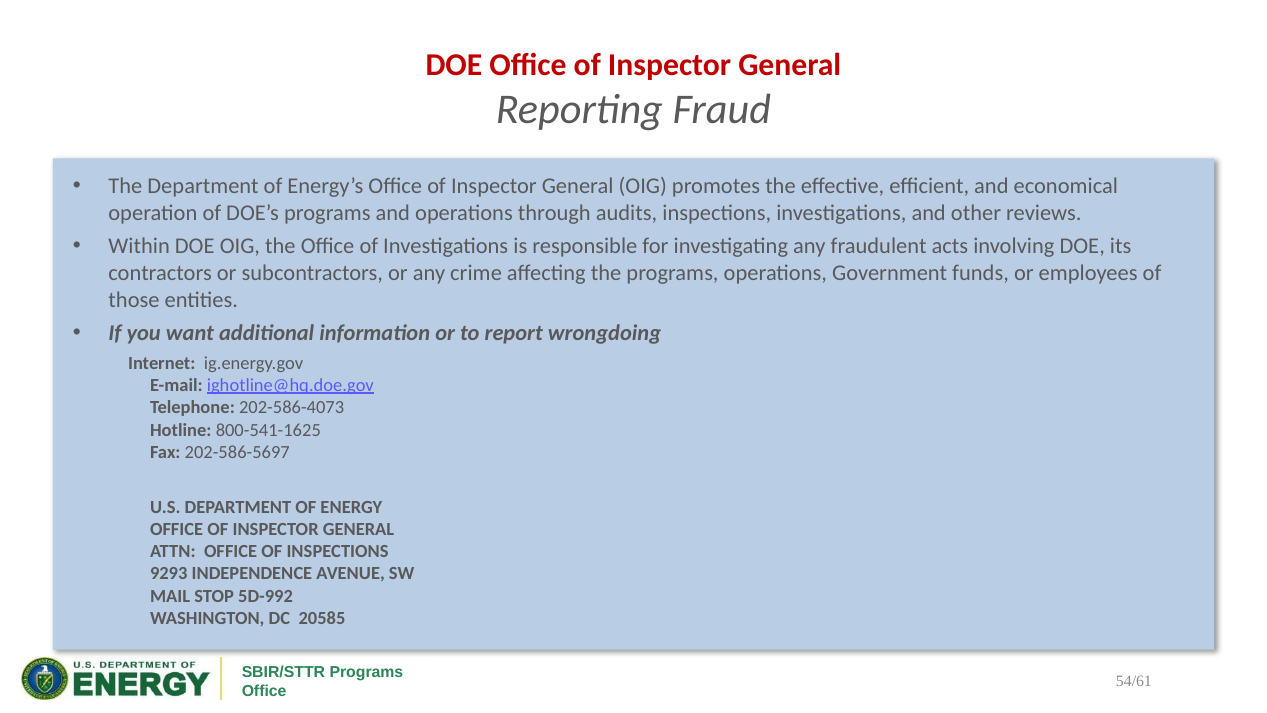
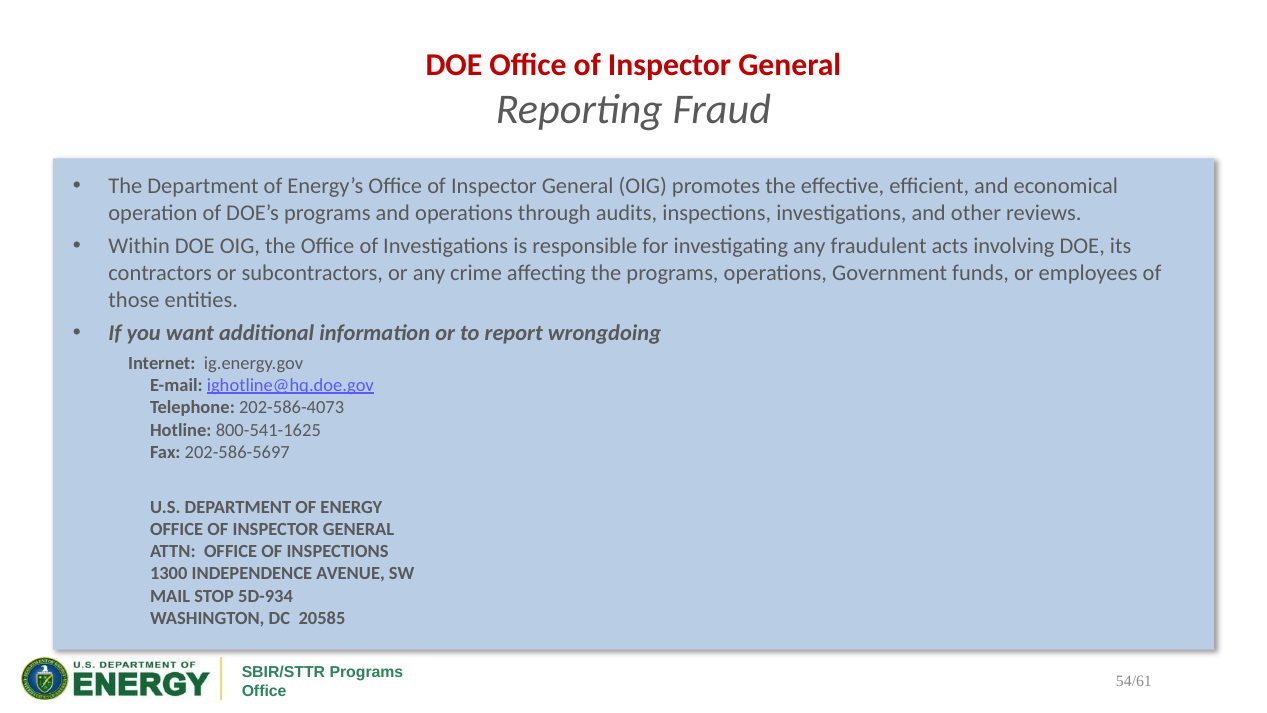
9293: 9293 -> 1300
5D-992: 5D-992 -> 5D-934
